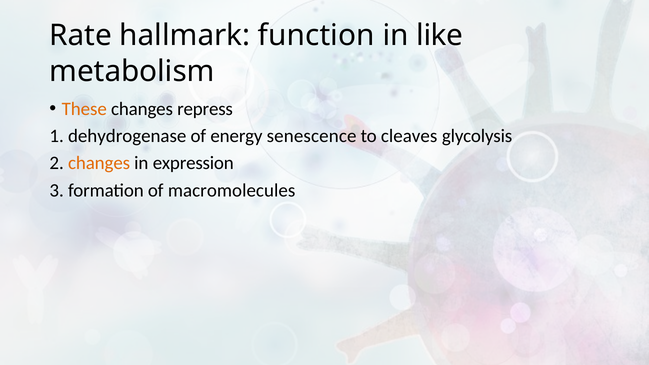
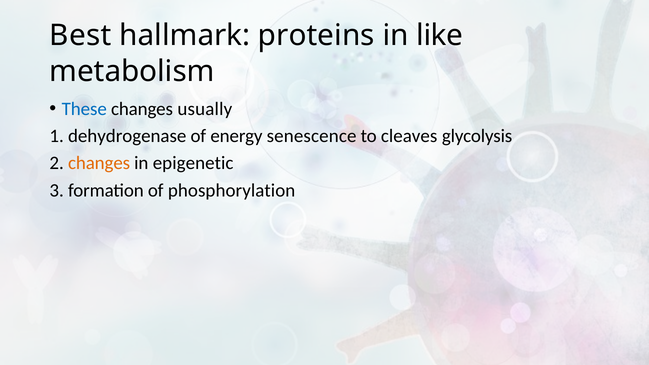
Rate: Rate -> Best
function: function -> proteins
These colour: orange -> blue
repress: repress -> usually
expression: expression -> epigenetic
macromolecules: macromolecules -> phosphorylation
